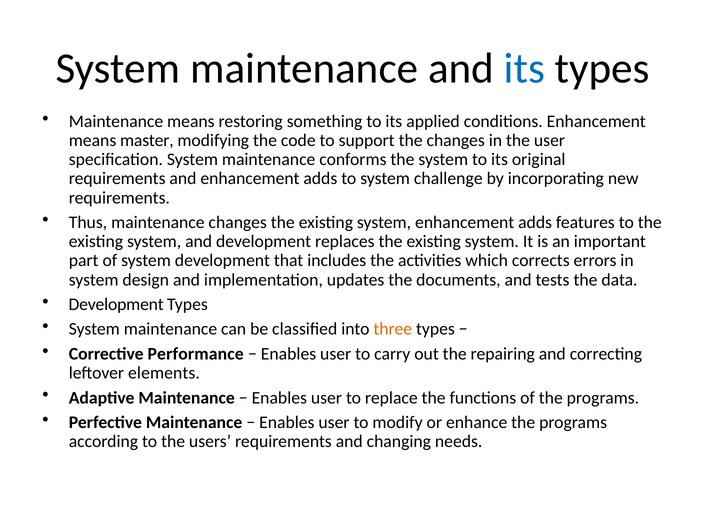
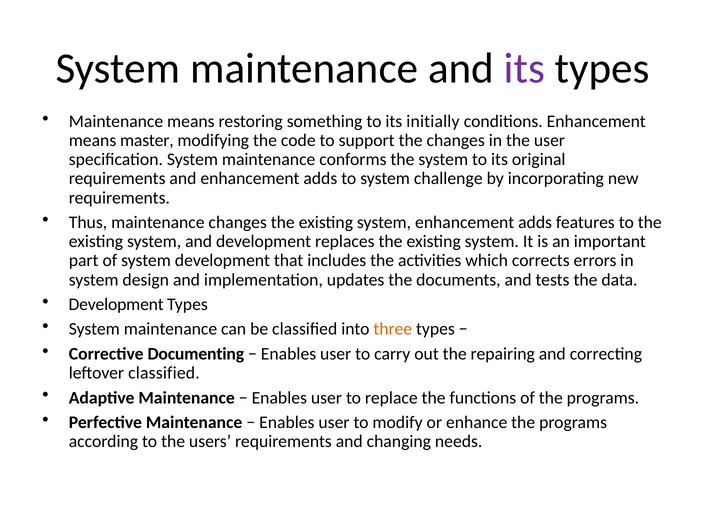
its at (524, 68) colour: blue -> purple
applied: applied -> initially
Performance: Performance -> Documenting
leftover elements: elements -> classified
